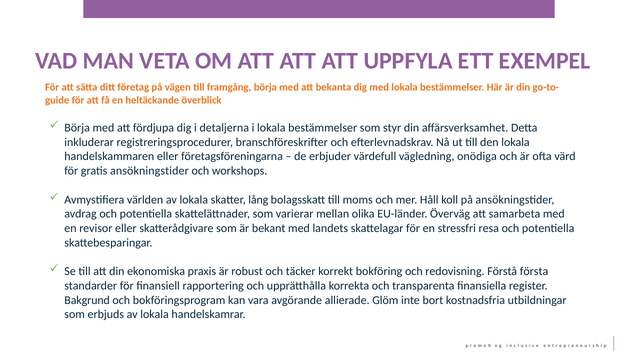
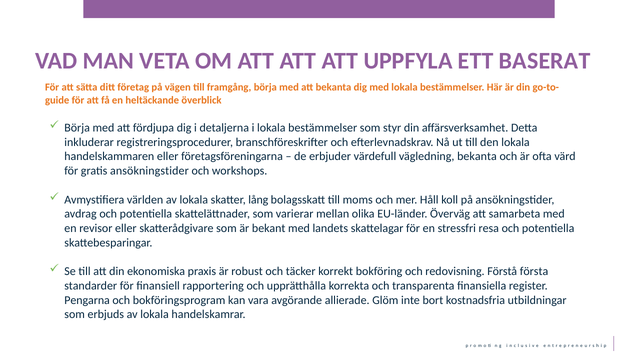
EXEMPEL: EXEMPEL -> BASERAT
vägledning onödiga: onödiga -> bekanta
Bakgrund: Bakgrund -> Pengarna
